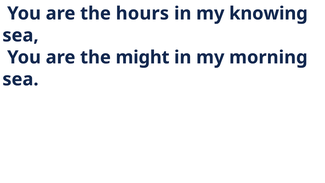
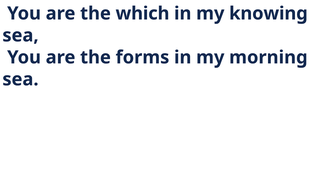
hours: hours -> which
might: might -> forms
